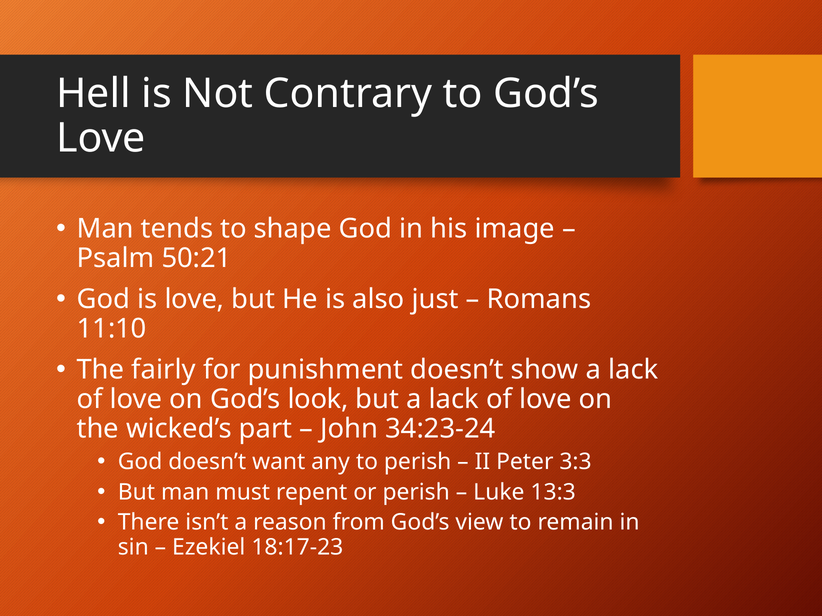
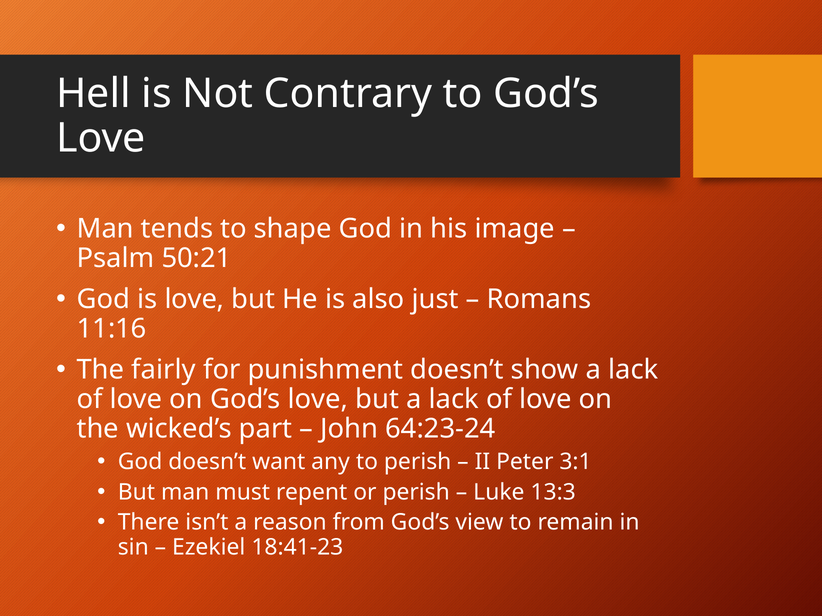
11:10: 11:10 -> 11:16
on God’s look: look -> love
34:23-24: 34:23-24 -> 64:23-24
3:3: 3:3 -> 3:1
18:17-23: 18:17-23 -> 18:41-23
